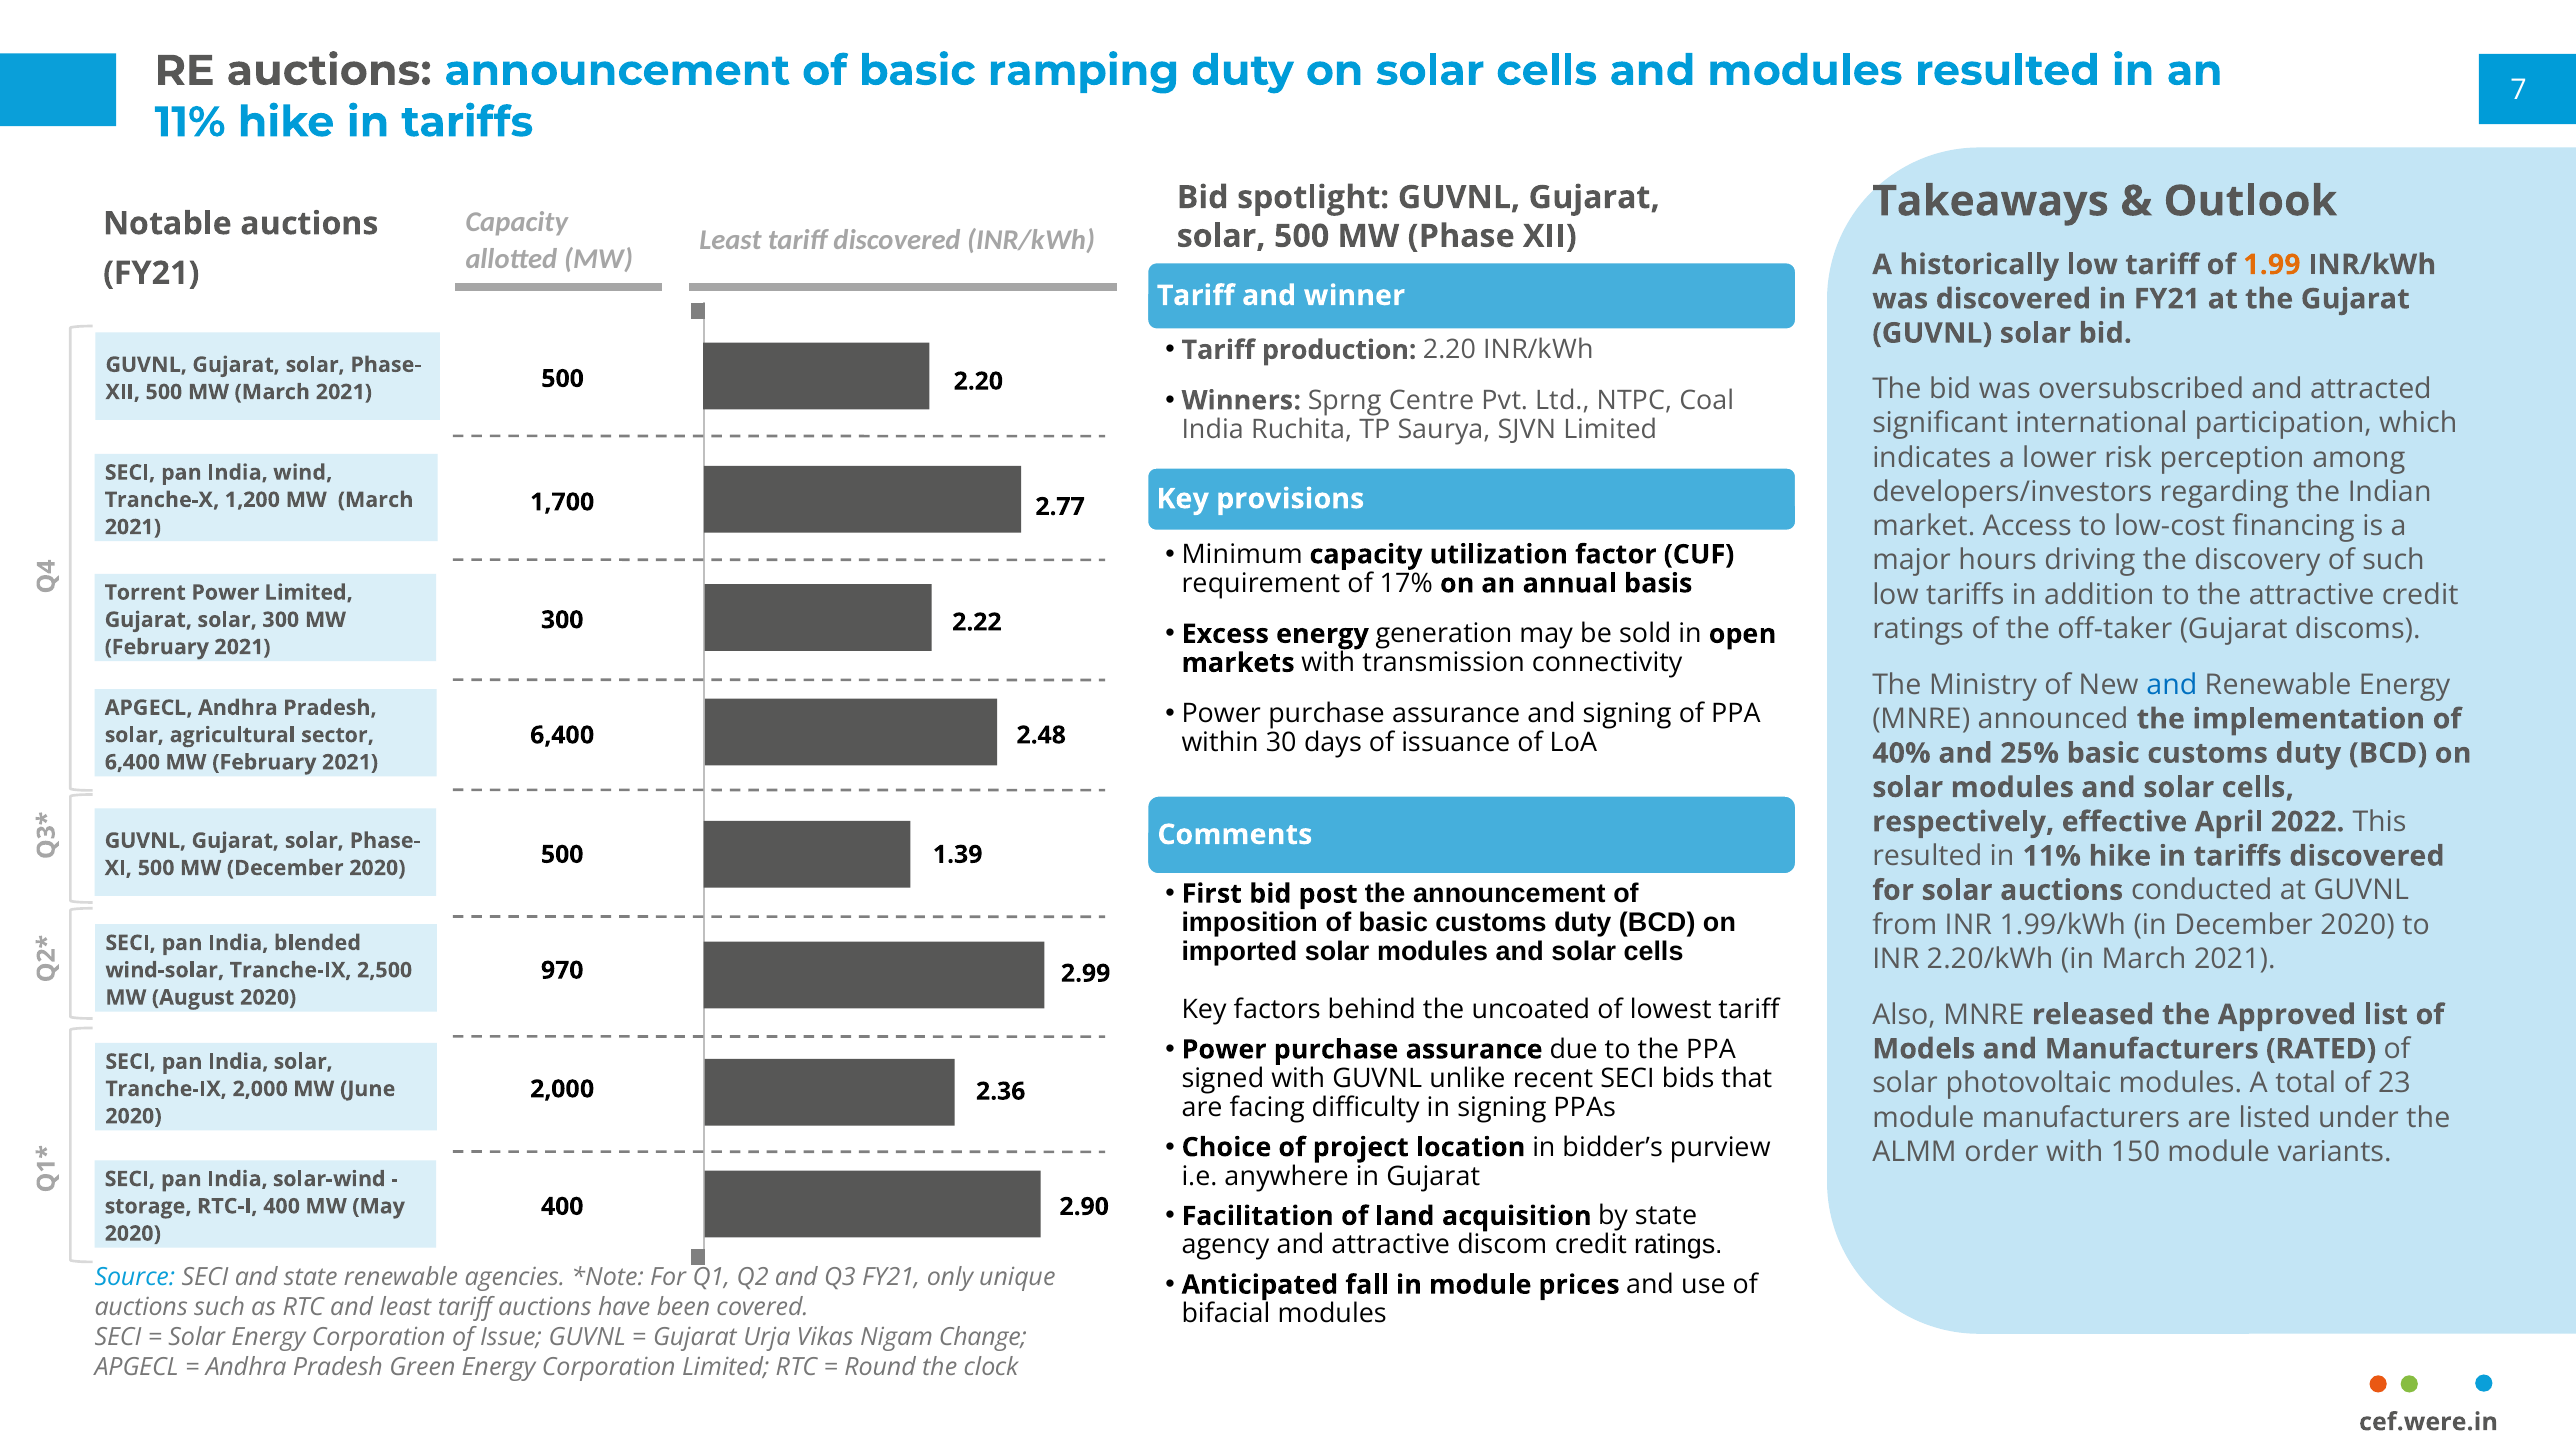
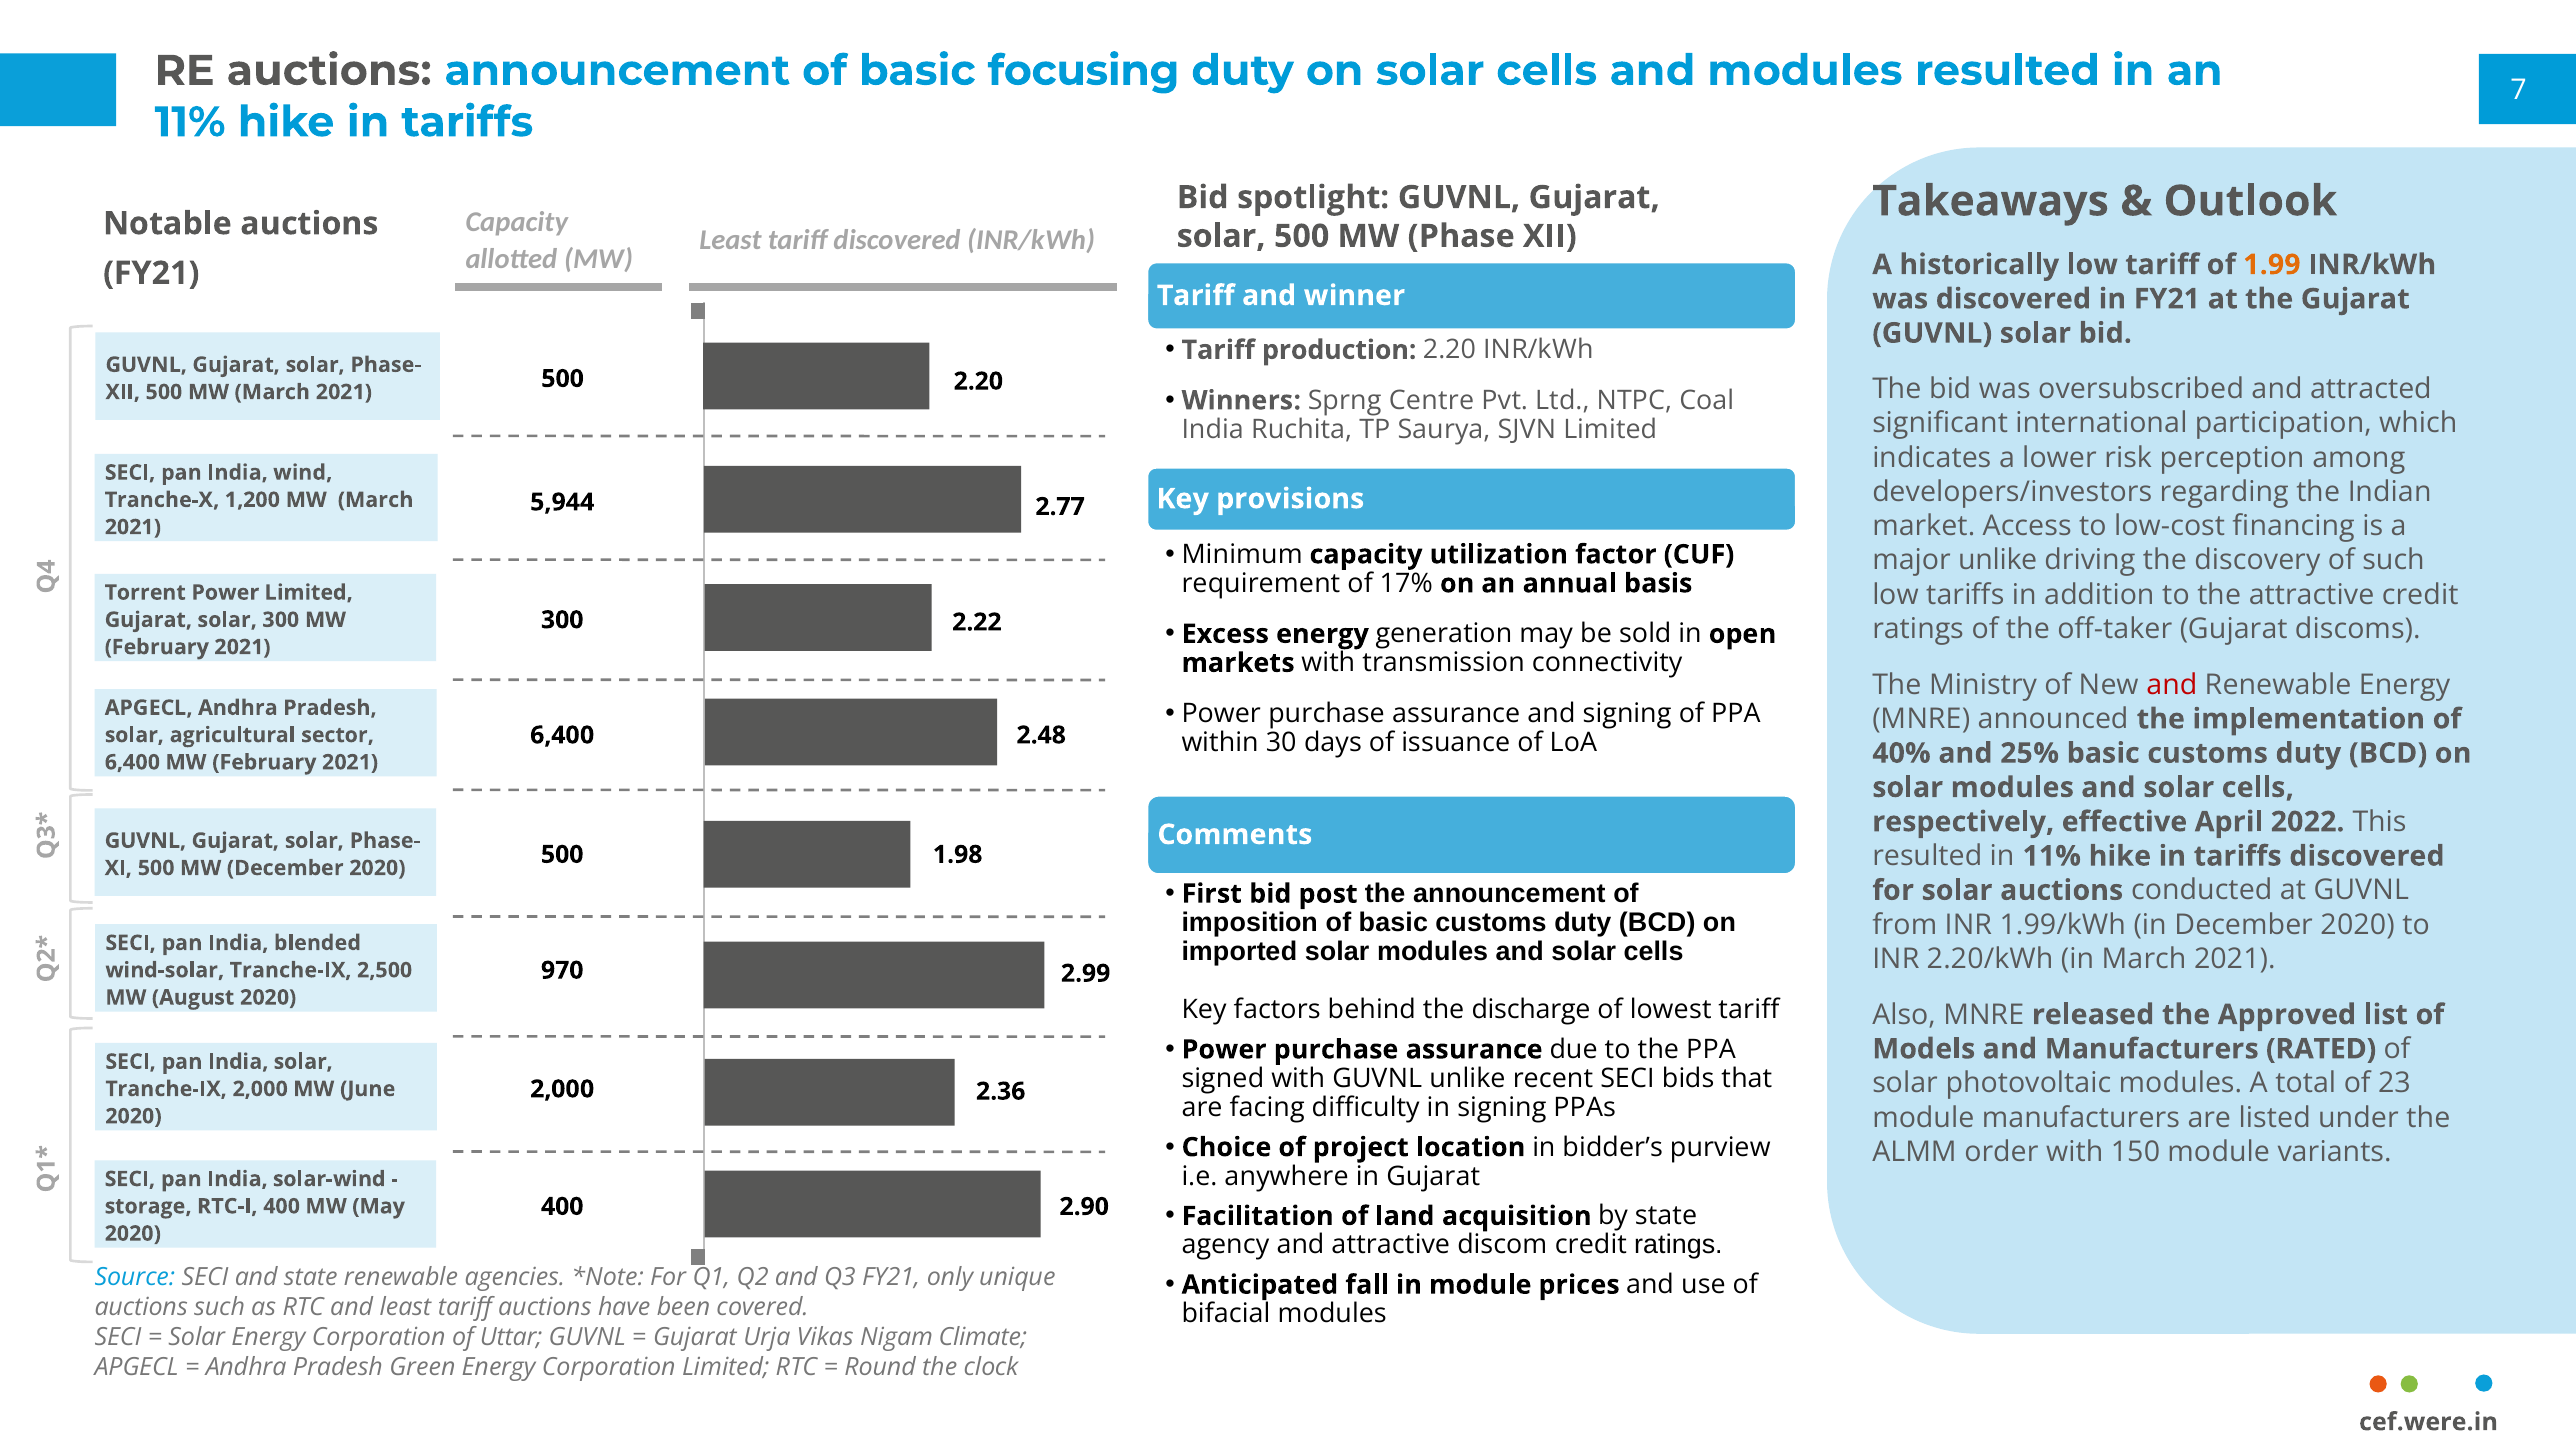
ramping: ramping -> focusing
1,700: 1,700 -> 5,944
major hours: hours -> unlike
and at (2172, 685) colour: blue -> red
1.39: 1.39 -> 1.98
uncoated: uncoated -> discharge
Issue: Issue -> Uttar
Change: Change -> Climate
